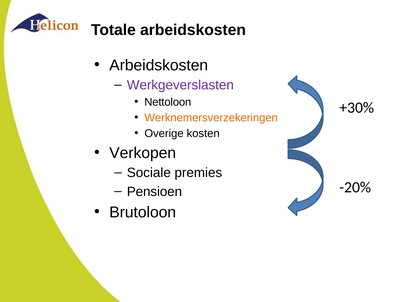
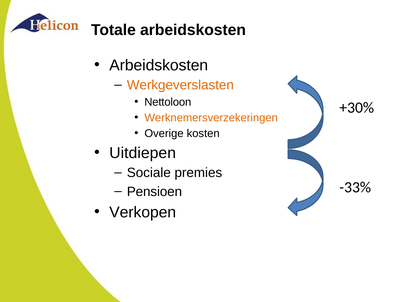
Werkgeverslasten colour: purple -> orange
Verkopen: Verkopen -> Uitdiepen
-20%: -20% -> -33%
Brutoloon: Brutoloon -> Verkopen
